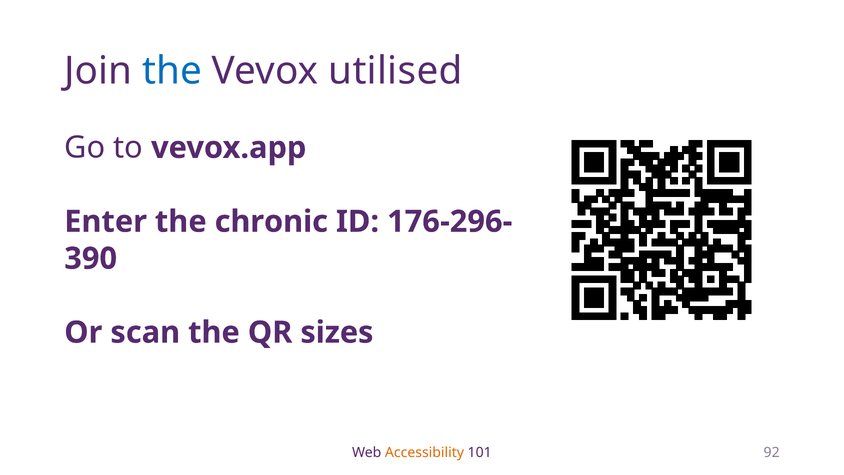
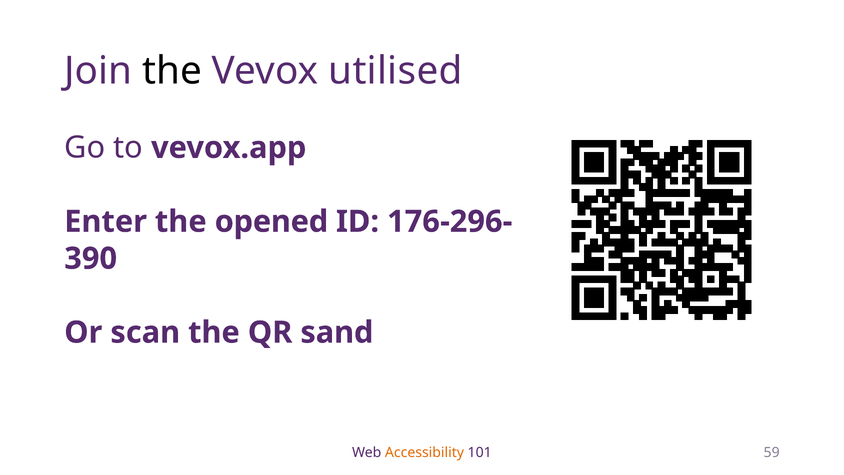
the at (172, 71) colour: blue -> black
chronic: chronic -> opened
sizes: sizes -> sand
92: 92 -> 59
